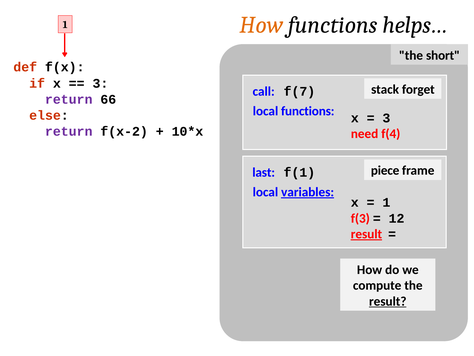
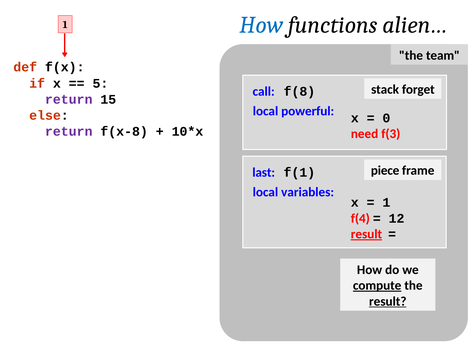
How at (261, 25) colour: orange -> blue
helps…: helps… -> alien…
short: short -> team
3 at (100, 83): 3 -> 5
f(7: f(7 -> f(8
66: 66 -> 15
local functions: functions -> powerful
3 at (386, 118): 3 -> 0
f(x-2: f(x-2 -> f(x-8
f(4: f(4 -> f(3
variables underline: present -> none
f(3: f(3 -> f(4
compute underline: none -> present
